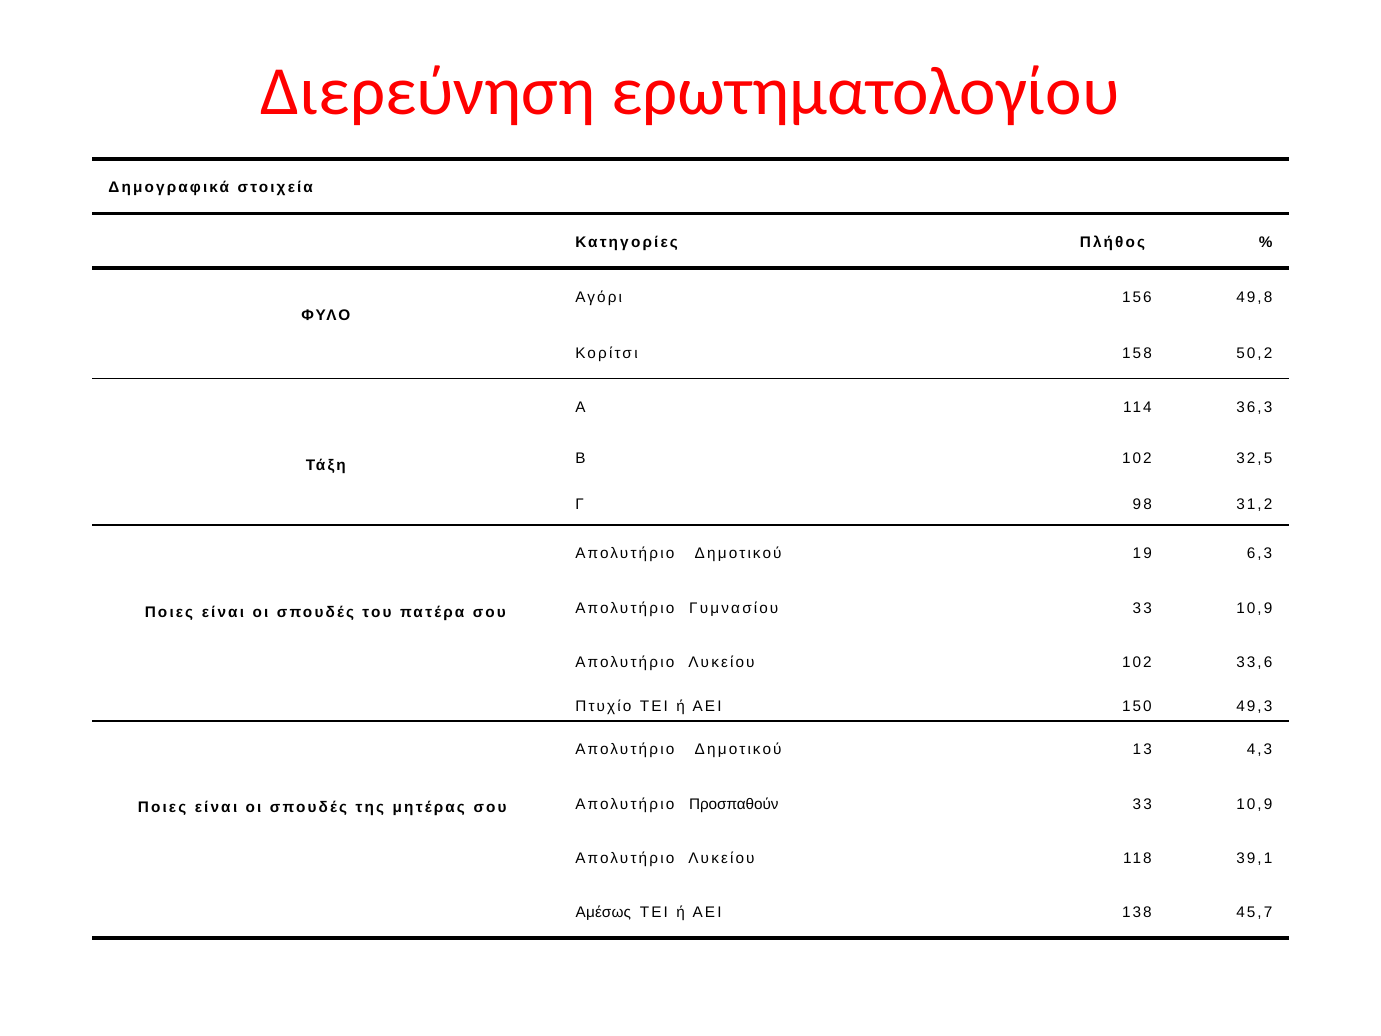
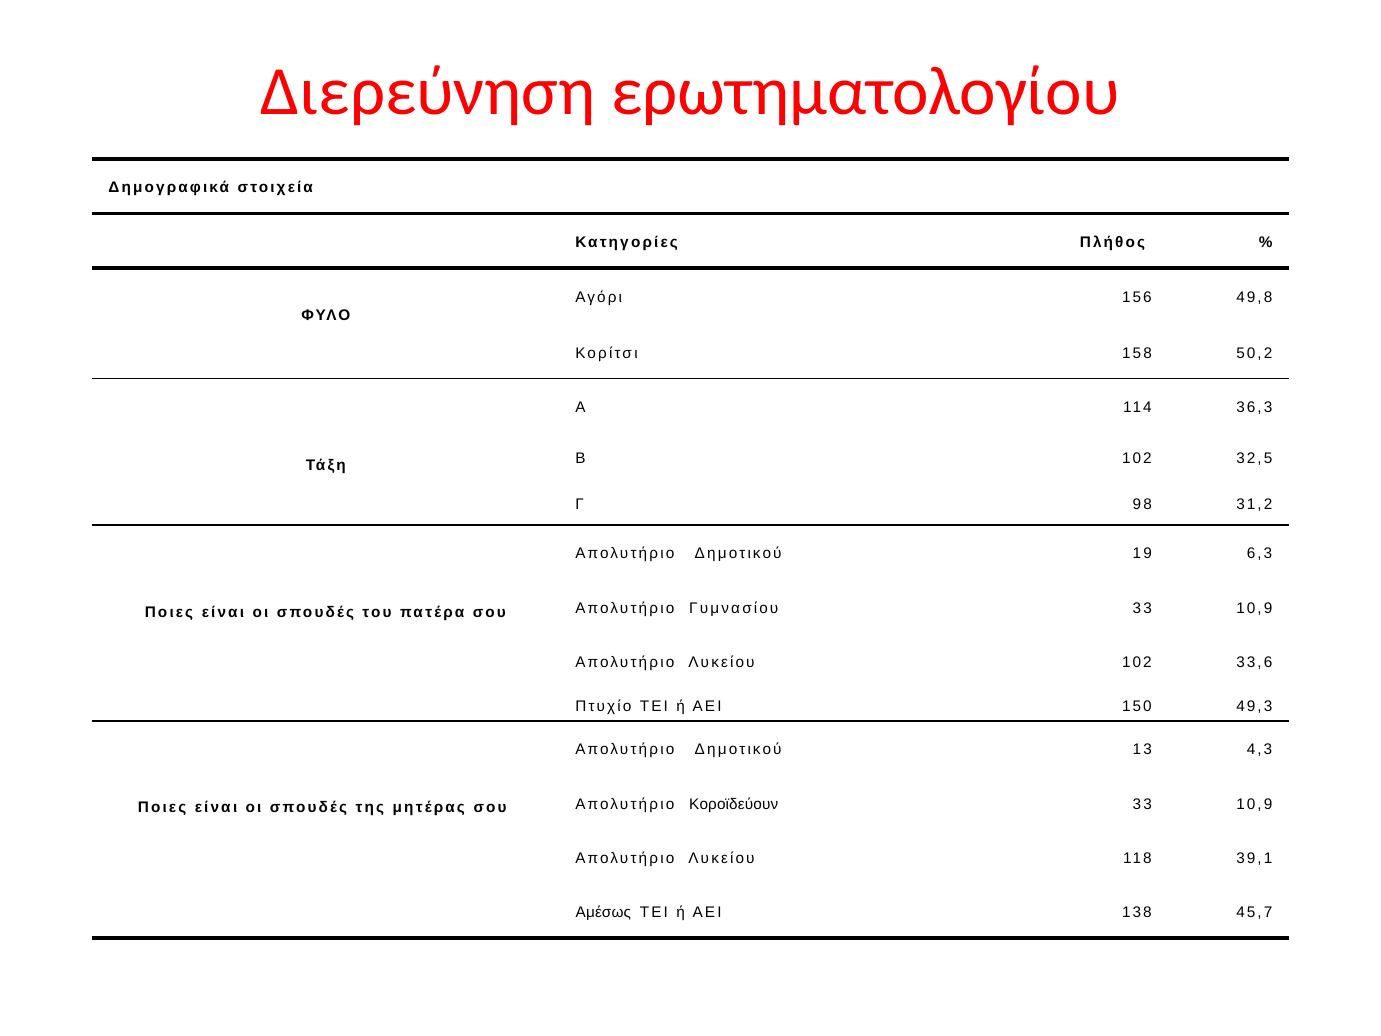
Προσπαθούν: Προσπαθούν -> Κοροϊδεύουν
